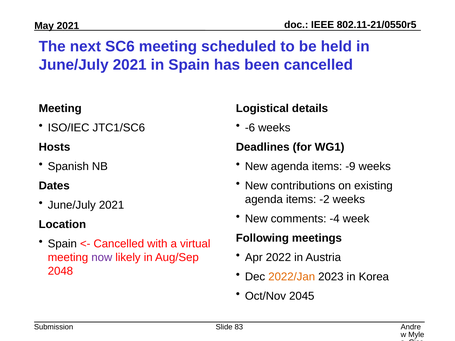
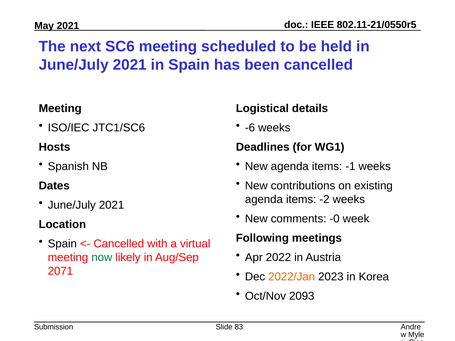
-9: -9 -> -1
-4: -4 -> -0
now colour: purple -> green
2048: 2048 -> 2071
2045: 2045 -> 2093
